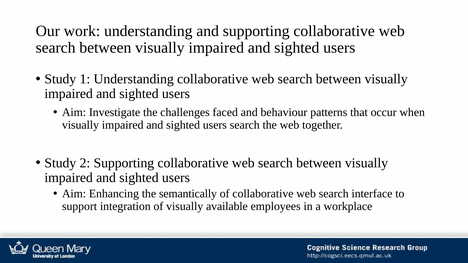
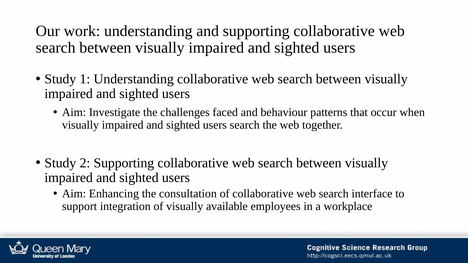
semantically: semantically -> consultation
